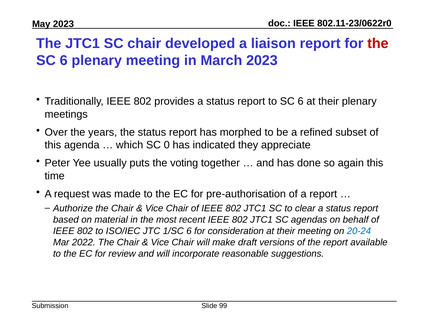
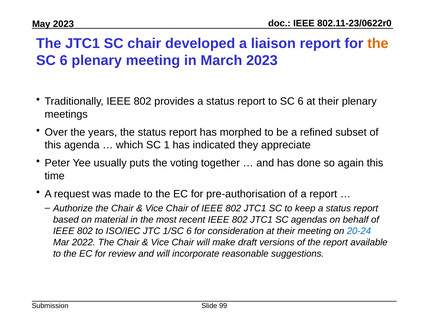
the at (378, 44) colour: red -> orange
0: 0 -> 1
clear: clear -> keep
